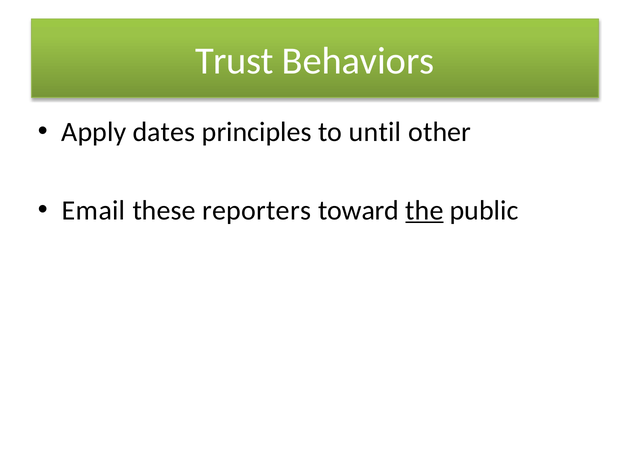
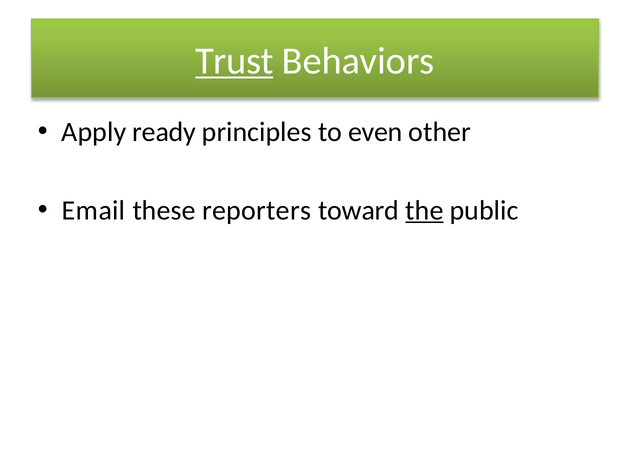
Trust underline: none -> present
dates: dates -> ready
until: until -> even
